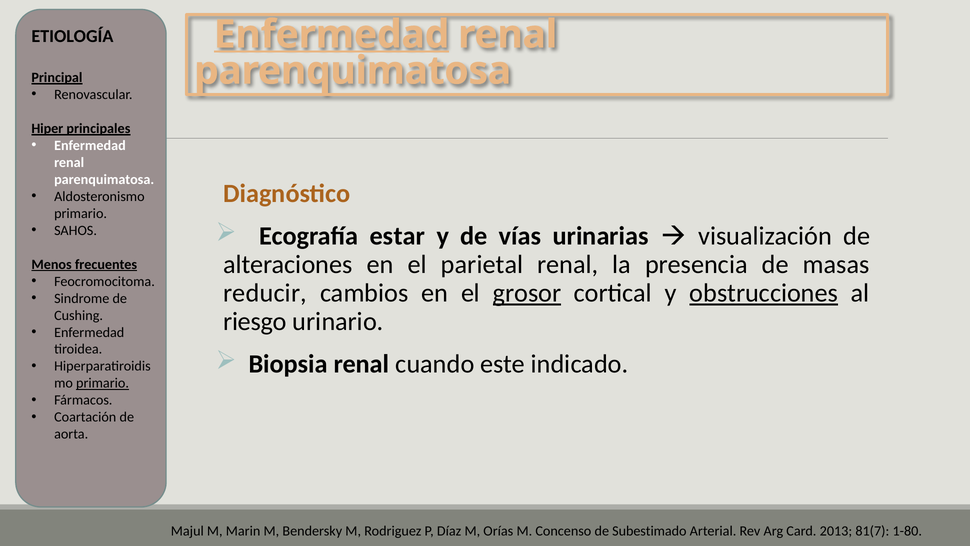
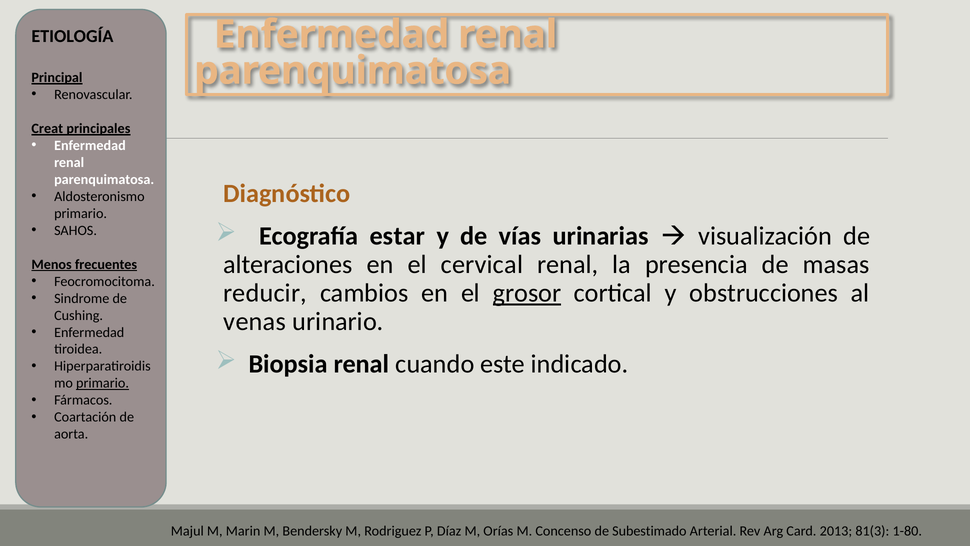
Enfermedad at (332, 34) underline: present -> none
Hiper: Hiper -> Creat
parietal: parietal -> cervical
obstrucciones underline: present -> none
riesgo: riesgo -> venas
81(7: 81(7 -> 81(3
